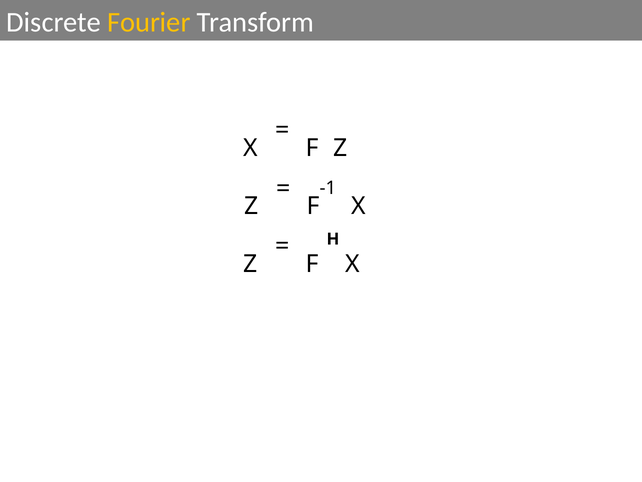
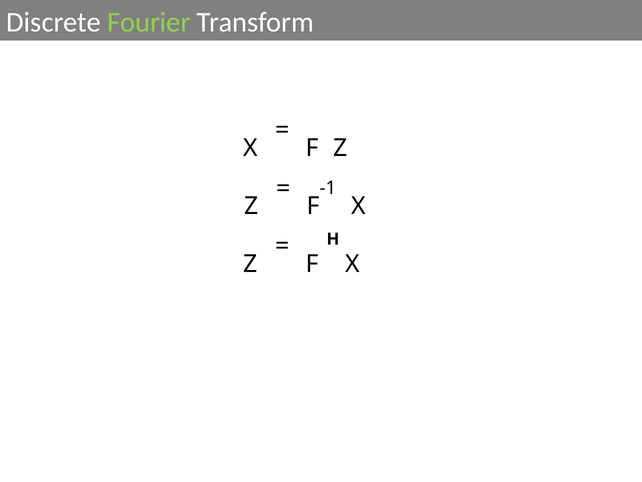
Fourier colour: yellow -> light green
